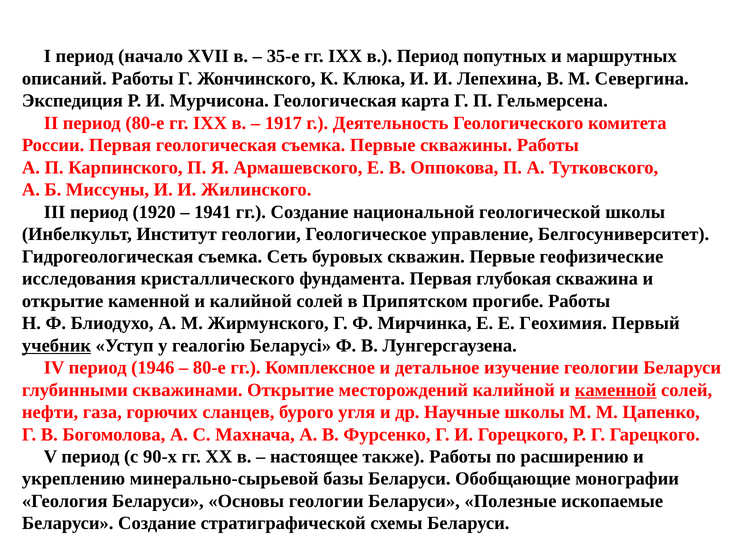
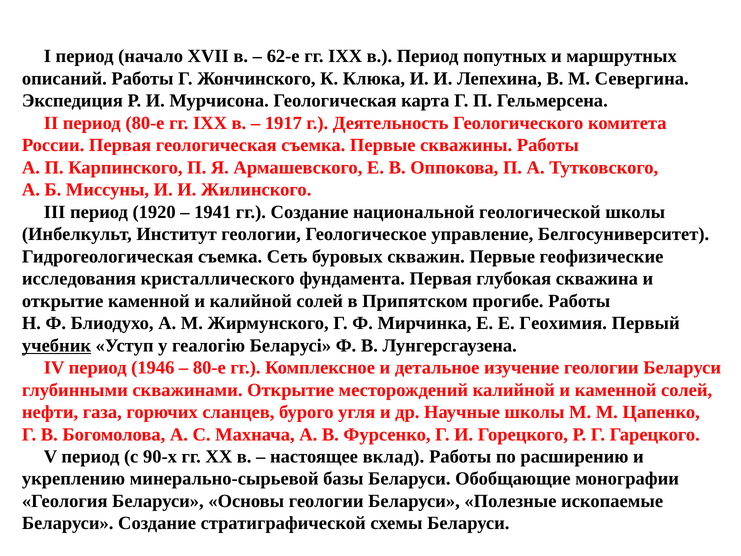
35-е: 35-е -> 62-е
каменной at (616, 390) underline: present -> none
также: также -> вклад
